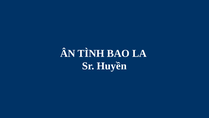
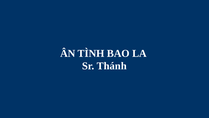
Huyền: Huyền -> Thánh
